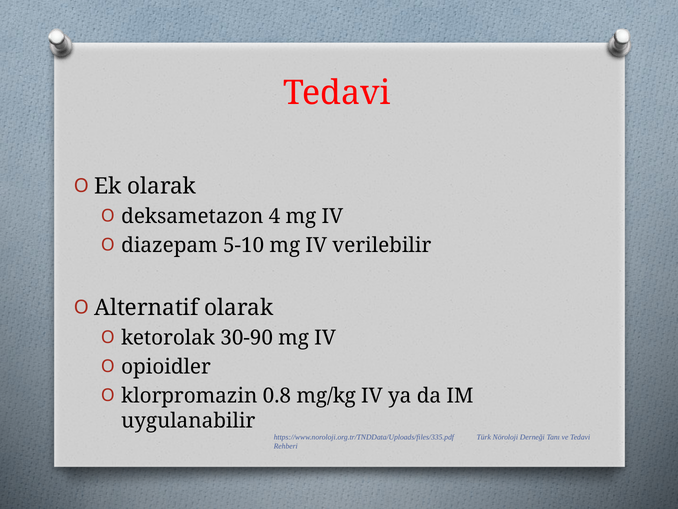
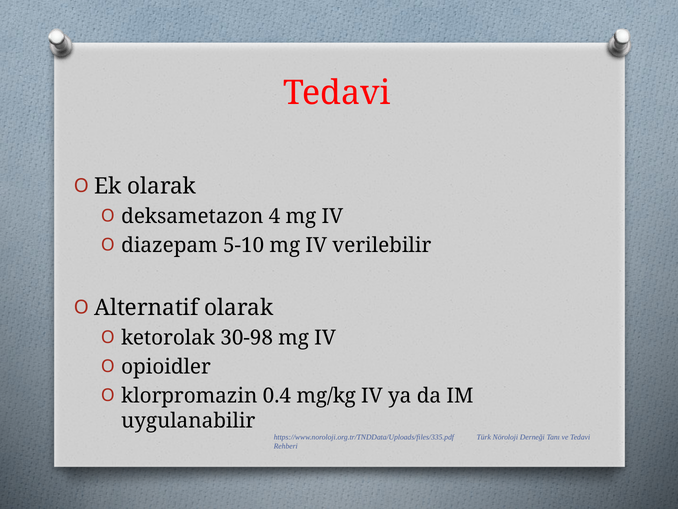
30-90: 30-90 -> 30-98
0.8: 0.8 -> 0.4
